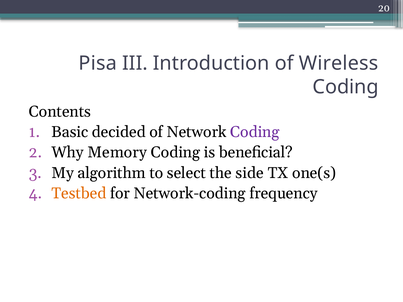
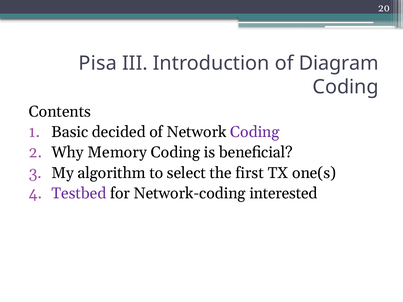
Wireless: Wireless -> Diagram
side: side -> first
Testbed colour: orange -> purple
frequency: frequency -> interested
